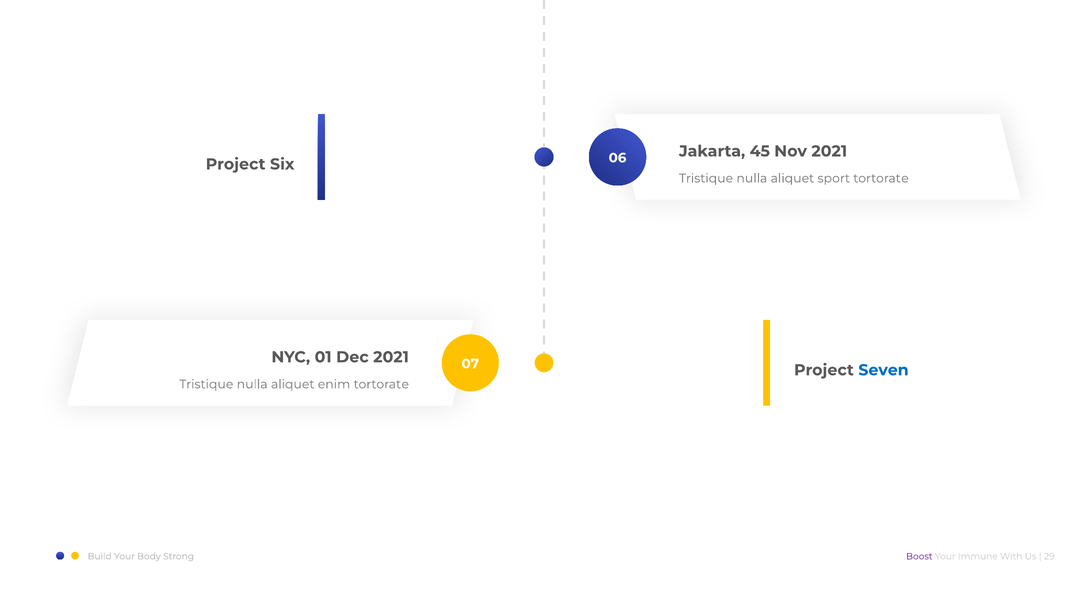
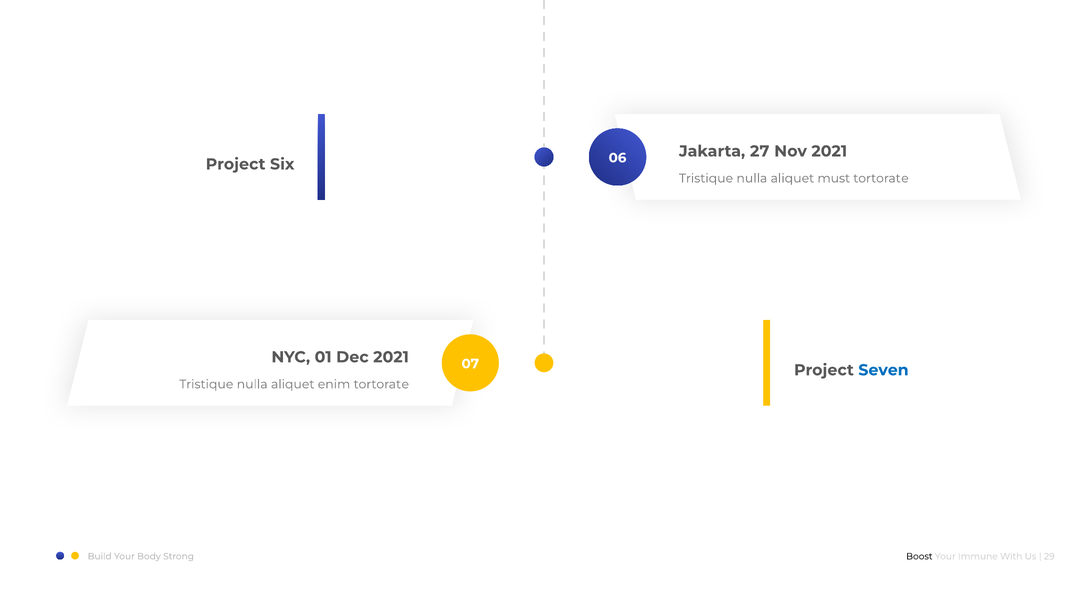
45: 45 -> 27
sport: sport -> must
Boost colour: purple -> black
